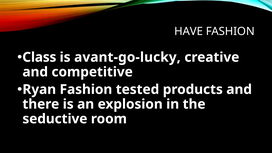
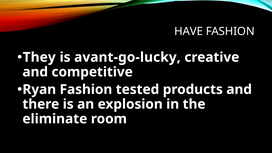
Class: Class -> They
seductive: seductive -> eliminate
